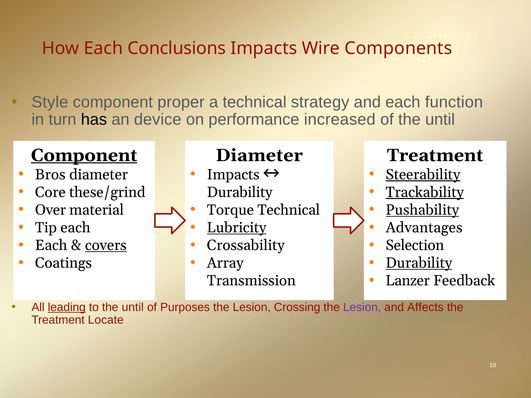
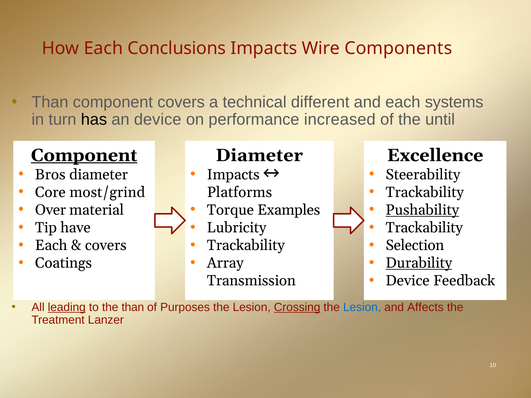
Style at (50, 102): Style -> Than
component proper: proper -> covers
strategy: strategy -> different
function: function -> systems
Treatment at (435, 155): Treatment -> Excellence
Steerability underline: present -> none
these/grind: these/grind -> most/grind
Trackability at (425, 192) underline: present -> none
Durability at (240, 192): Durability -> Platforms
Torque Technical: Technical -> Examples
Tip each: each -> have
Lubricity underline: present -> none
Advantages at (424, 228): Advantages -> Trackability
covers at (106, 245) underline: present -> none
Crossability at (246, 245): Crossability -> Trackability
Lanzer at (408, 281): Lanzer -> Device
to the until: until -> than
Crossing underline: none -> present
Lesion at (362, 307) colour: purple -> blue
Locate: Locate -> Lanzer
